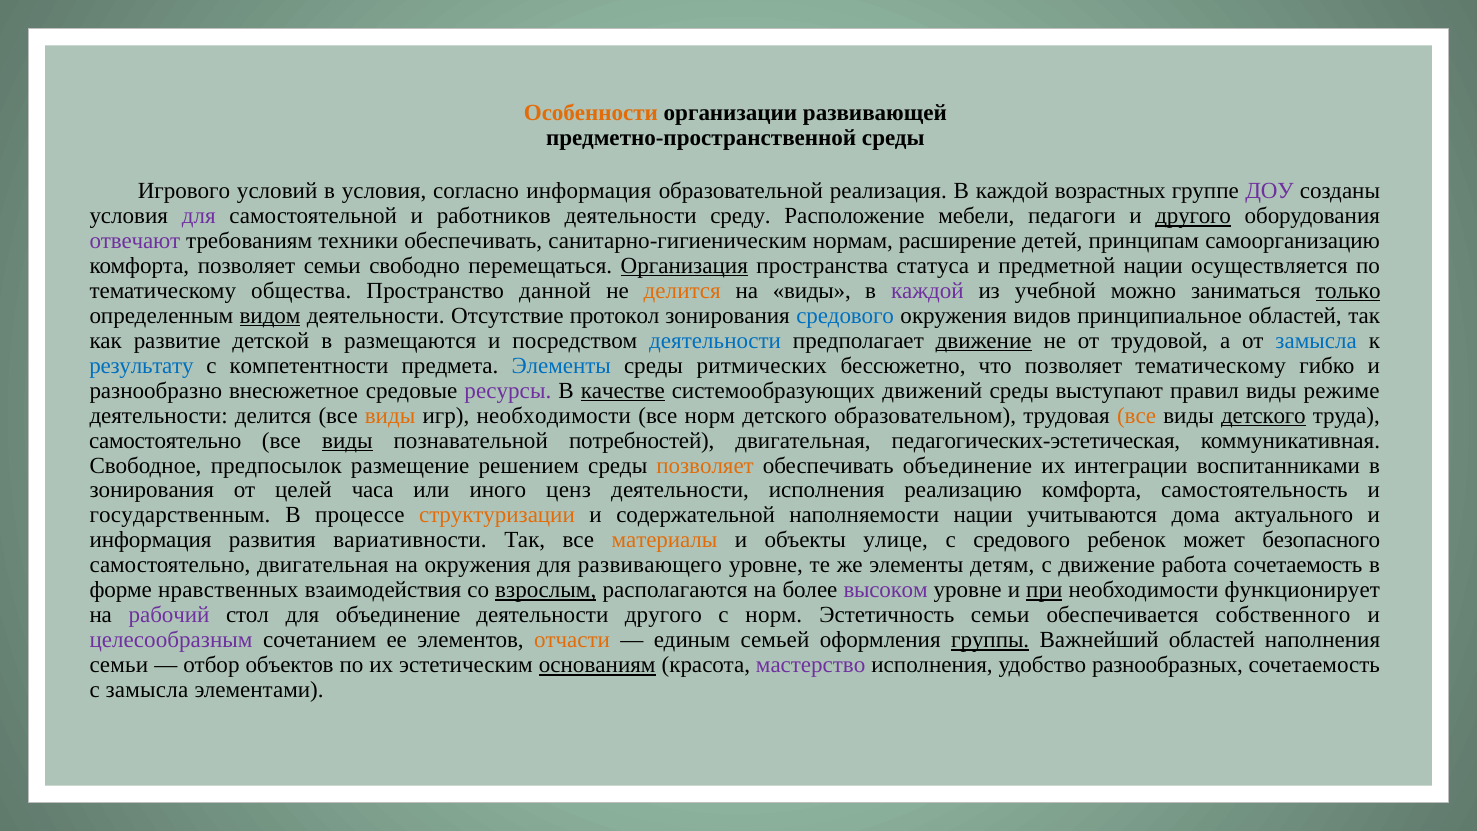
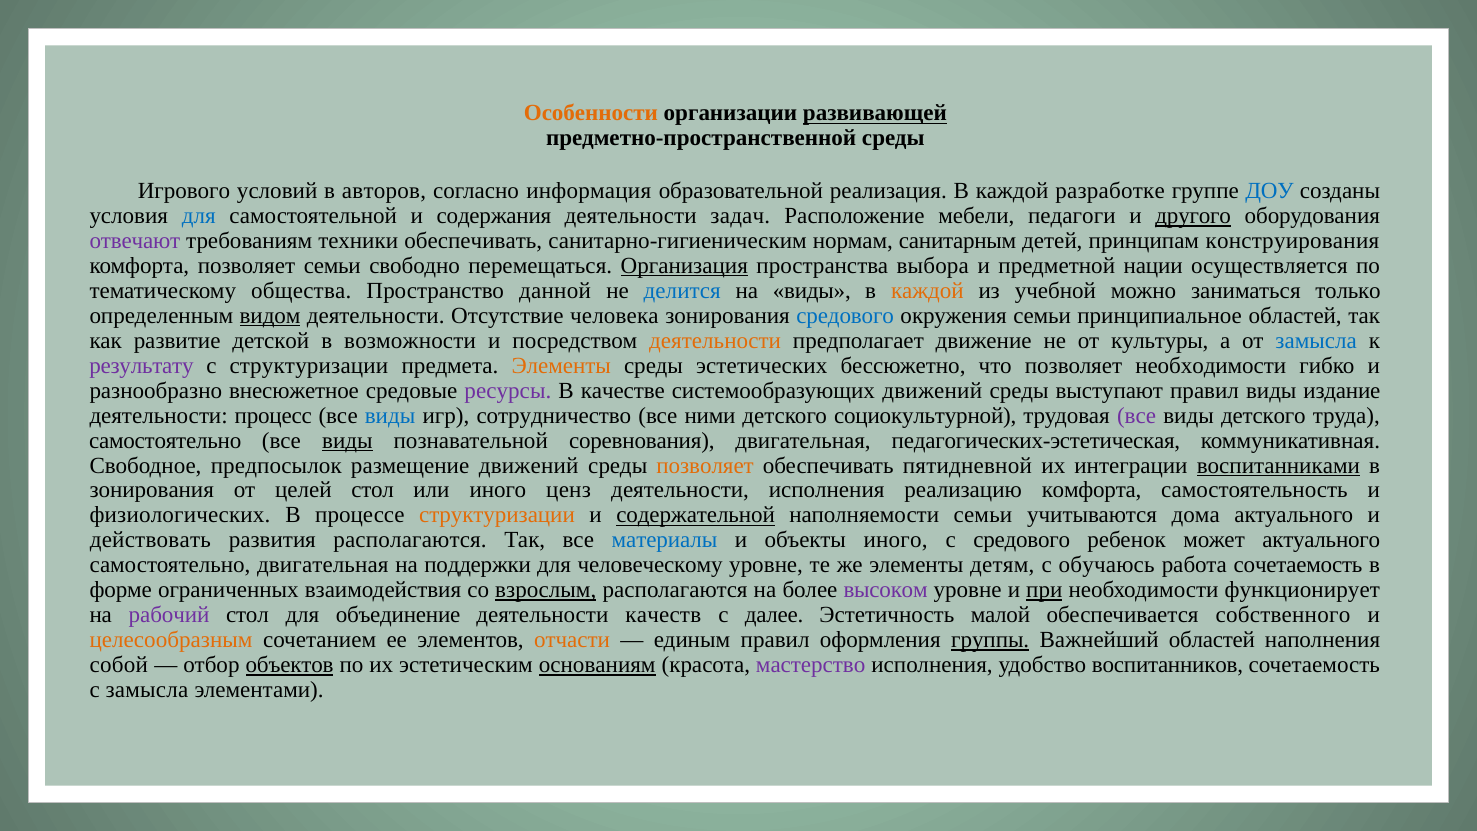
развивающей underline: none -> present
в условия: условия -> авторов
возрастных: возрастных -> разработке
ДОУ colour: purple -> blue
для at (199, 216) colour: purple -> blue
работников: работников -> содержания
среду: среду -> задач
расширение: расширение -> санитарным
самоорганизацию: самоорганизацию -> конструирования
статуса: статуса -> выбора
делится at (682, 291) colour: orange -> blue
каждой at (927, 291) colour: purple -> orange
только underline: present -> none
протокол: протокол -> человека
окружения видов: видов -> семьи
размещаются: размещаются -> возможности
деятельности at (715, 341) colour: blue -> orange
движение at (984, 341) underline: present -> none
трудовой: трудовой -> культуры
результату colour: blue -> purple
с компетентности: компетентности -> структуризации
Элементы at (561, 366) colour: blue -> orange
ритмических: ритмических -> эстетических
позволяет тематическому: тематическому -> необходимости
качестве underline: present -> none
режиме: режиме -> издание
деятельности делится: делится -> процесс
виды at (390, 415) colour: orange -> blue
игр необходимости: необходимости -> сотрудничество
все норм: норм -> ними
образовательном: образовательном -> социокультурной
все at (1137, 415) colour: orange -> purple
детского at (1263, 415) underline: present -> none
потребностей: потребностей -> соревнования
размещение решением: решением -> движений
обеспечивать объединение: объединение -> пятидневной
воспитанниками underline: none -> present
целей часа: часа -> стол
государственным: государственным -> физиологических
содержательной underline: none -> present
наполняемости нации: нации -> семьи
информация at (150, 540): информация -> действовать
развития вариативности: вариативности -> располагаются
материалы colour: orange -> blue
объекты улице: улице -> иного
может безопасного: безопасного -> актуального
на окружения: окружения -> поддержки
развивающего: развивающего -> человеческому
с движение: движение -> обучаюсь
нравственных: нравственных -> ограниченных
деятельности другого: другого -> качеств
с норм: норм -> далее
Эстетичность семьи: семьи -> малой
целесообразным colour: purple -> orange
единым семьей: семьей -> правил
семьи at (119, 665): семьи -> собой
объектов underline: none -> present
разнообразных: разнообразных -> воспитанников
